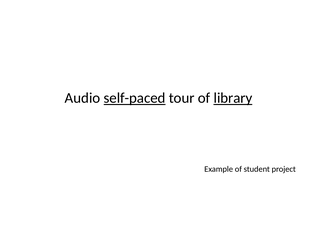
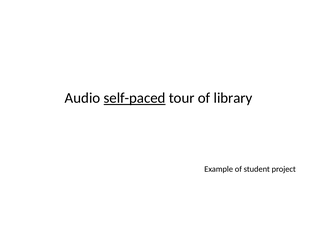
library underline: present -> none
